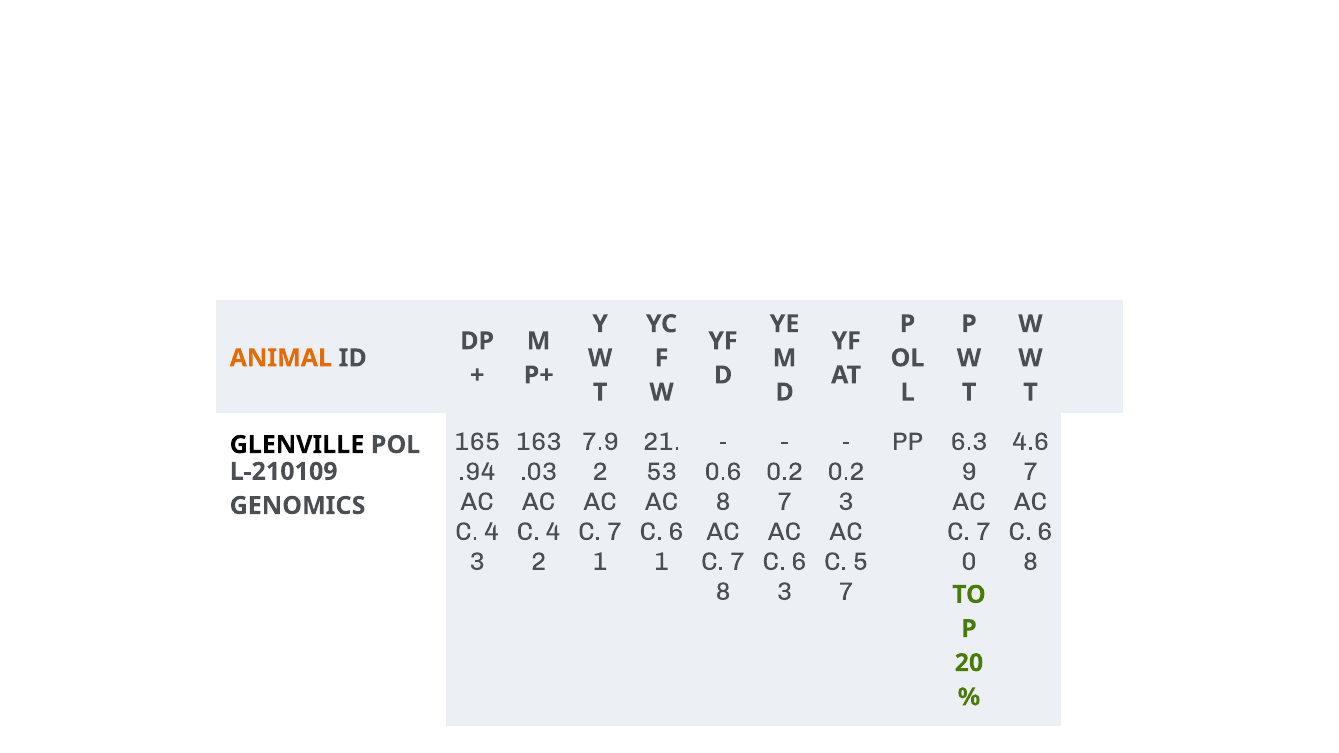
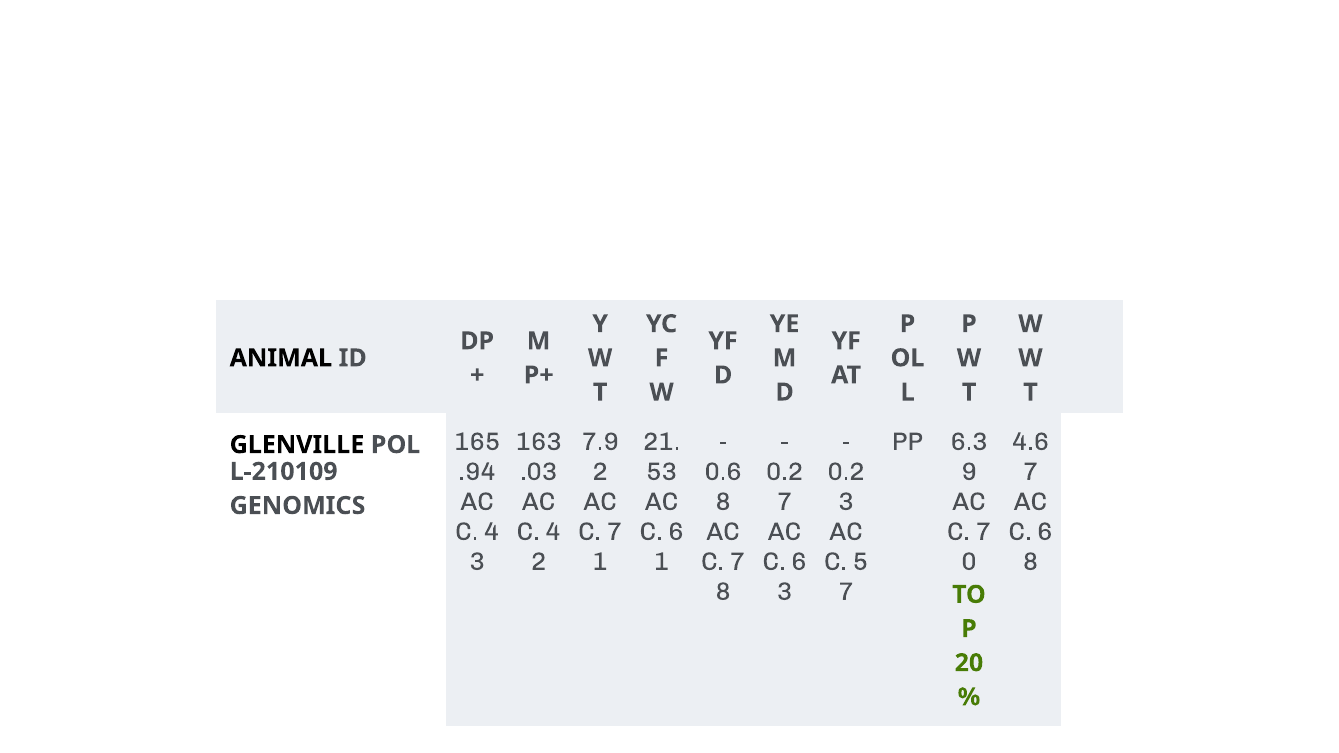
ANIMAL colour: orange -> black
